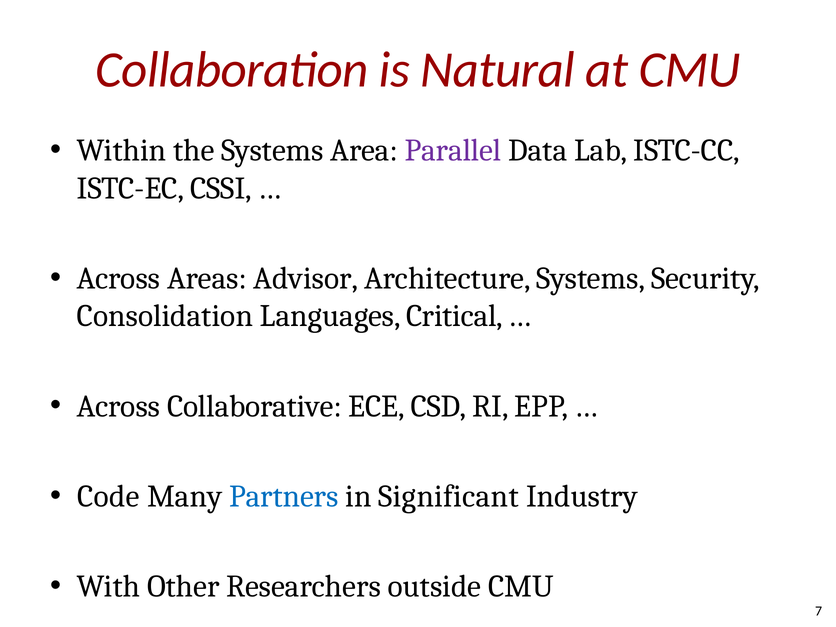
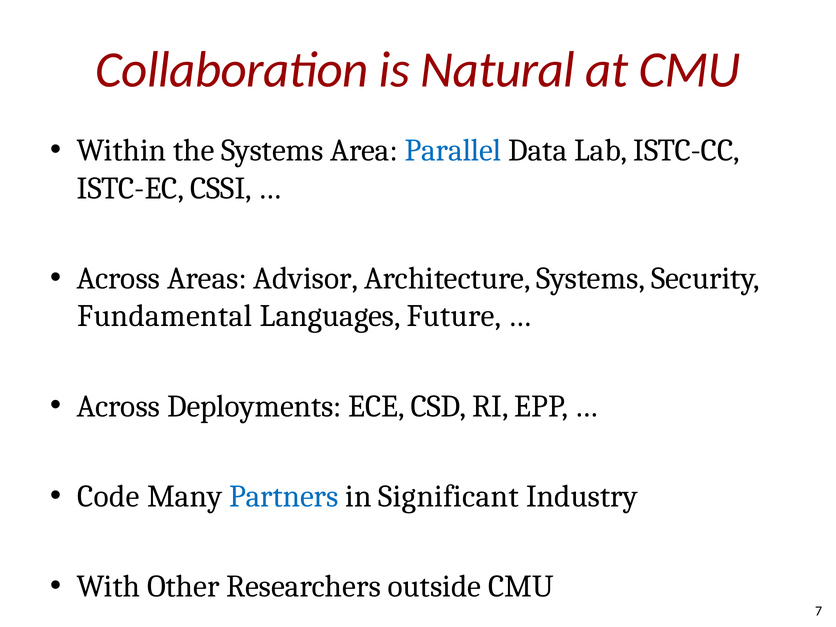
Parallel colour: purple -> blue
Consolidation: Consolidation -> Fundamental
Critical: Critical -> Future
Collaborative: Collaborative -> Deployments
